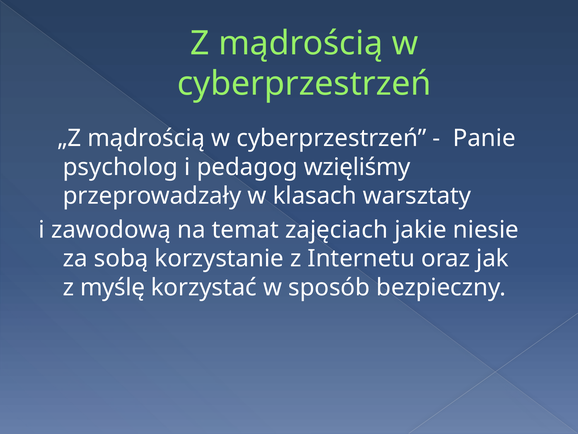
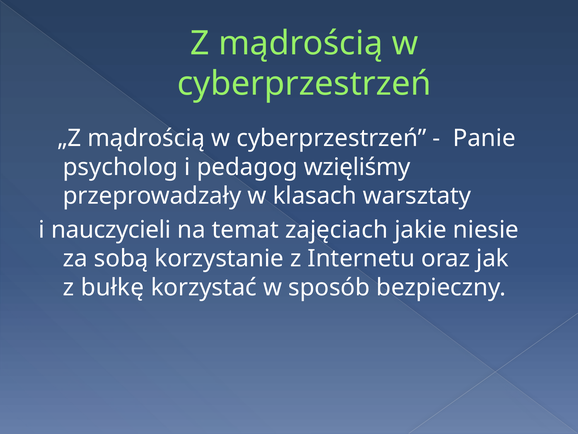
zawodową: zawodową -> nauczycieli
myślę: myślę -> bułkę
